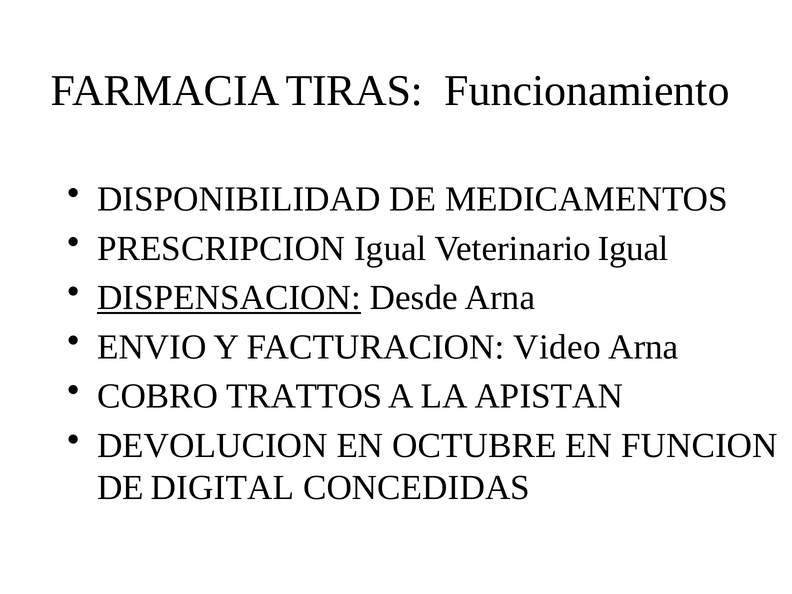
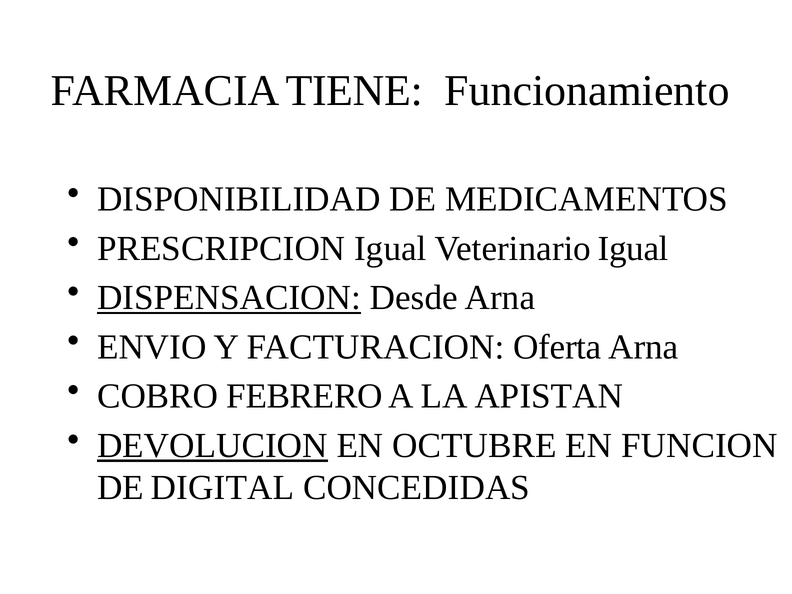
TIRAS: TIRAS -> TIENE
Video: Video -> Oferta
TRATTOS: TRATTOS -> FEBRERO
DEVOLUCION underline: none -> present
